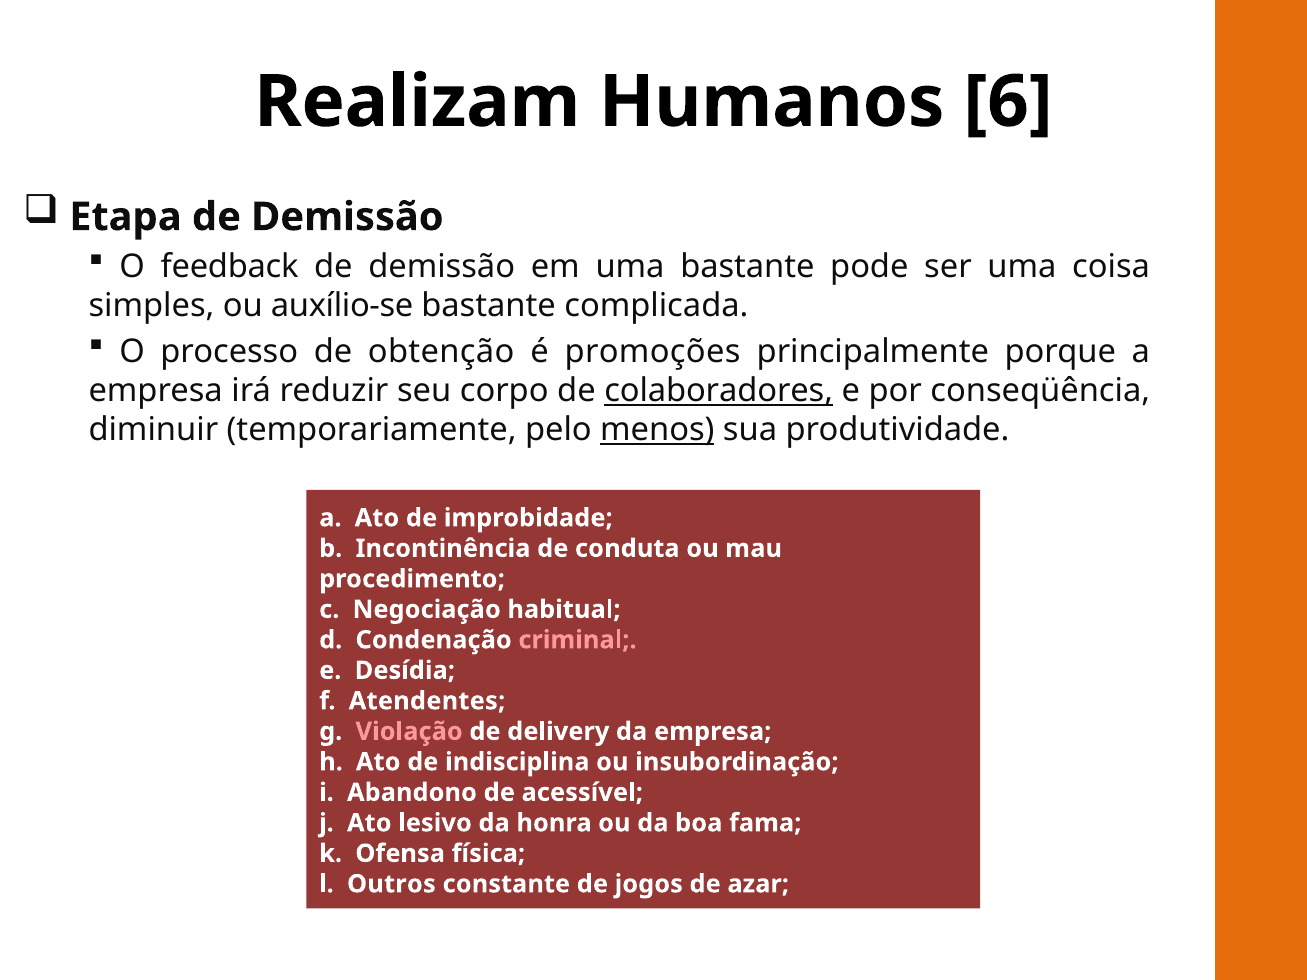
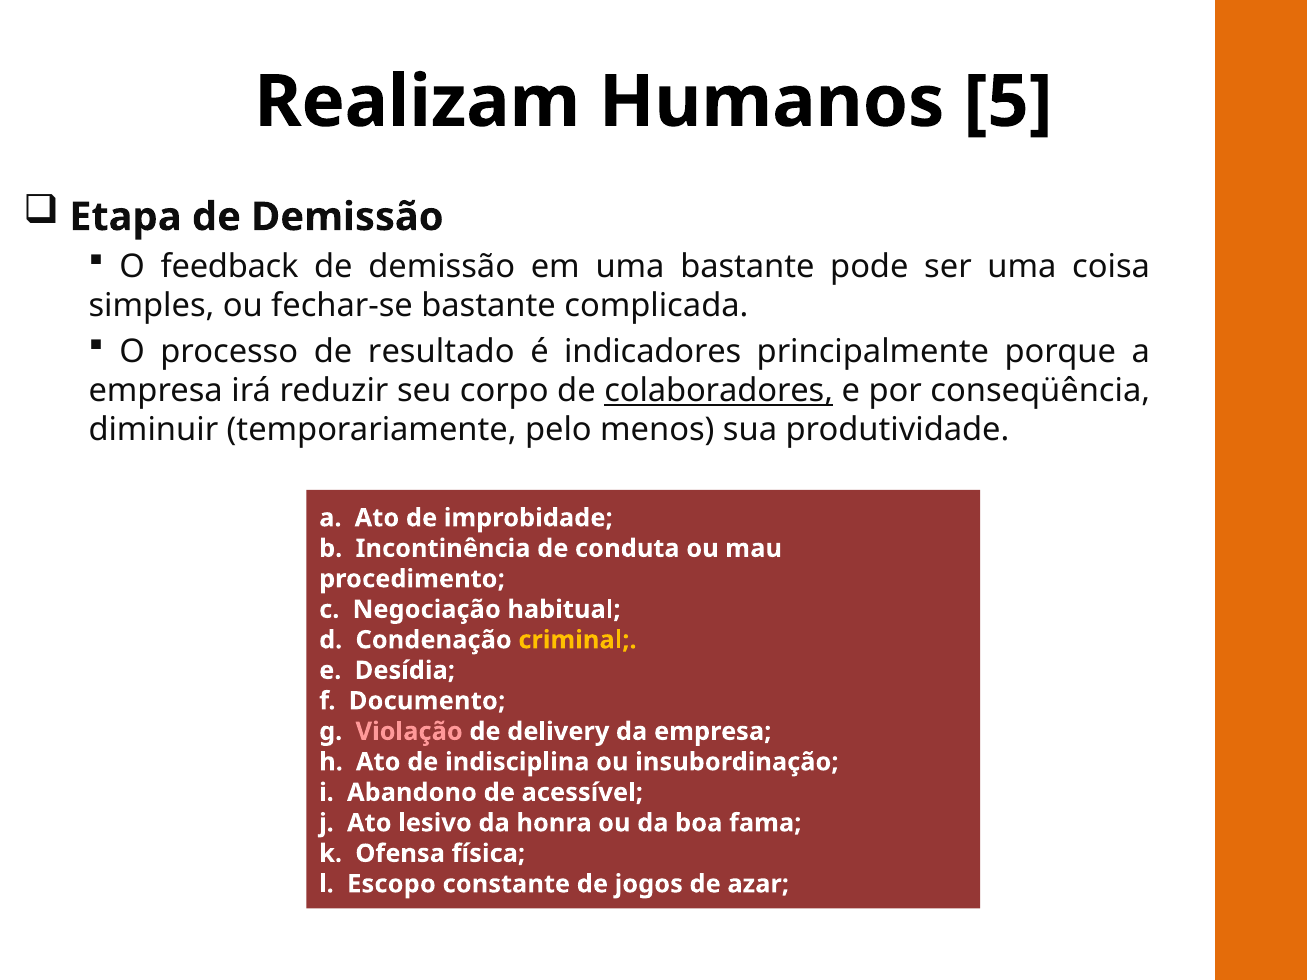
6: 6 -> 5
auxílio-se: auxílio-se -> fechar-se
obtenção: obtenção -> resultado
promoções: promoções -> indicadores
menos underline: present -> none
criminal colour: pink -> yellow
Atendentes: Atendentes -> Documento
Outros: Outros -> Escopo
